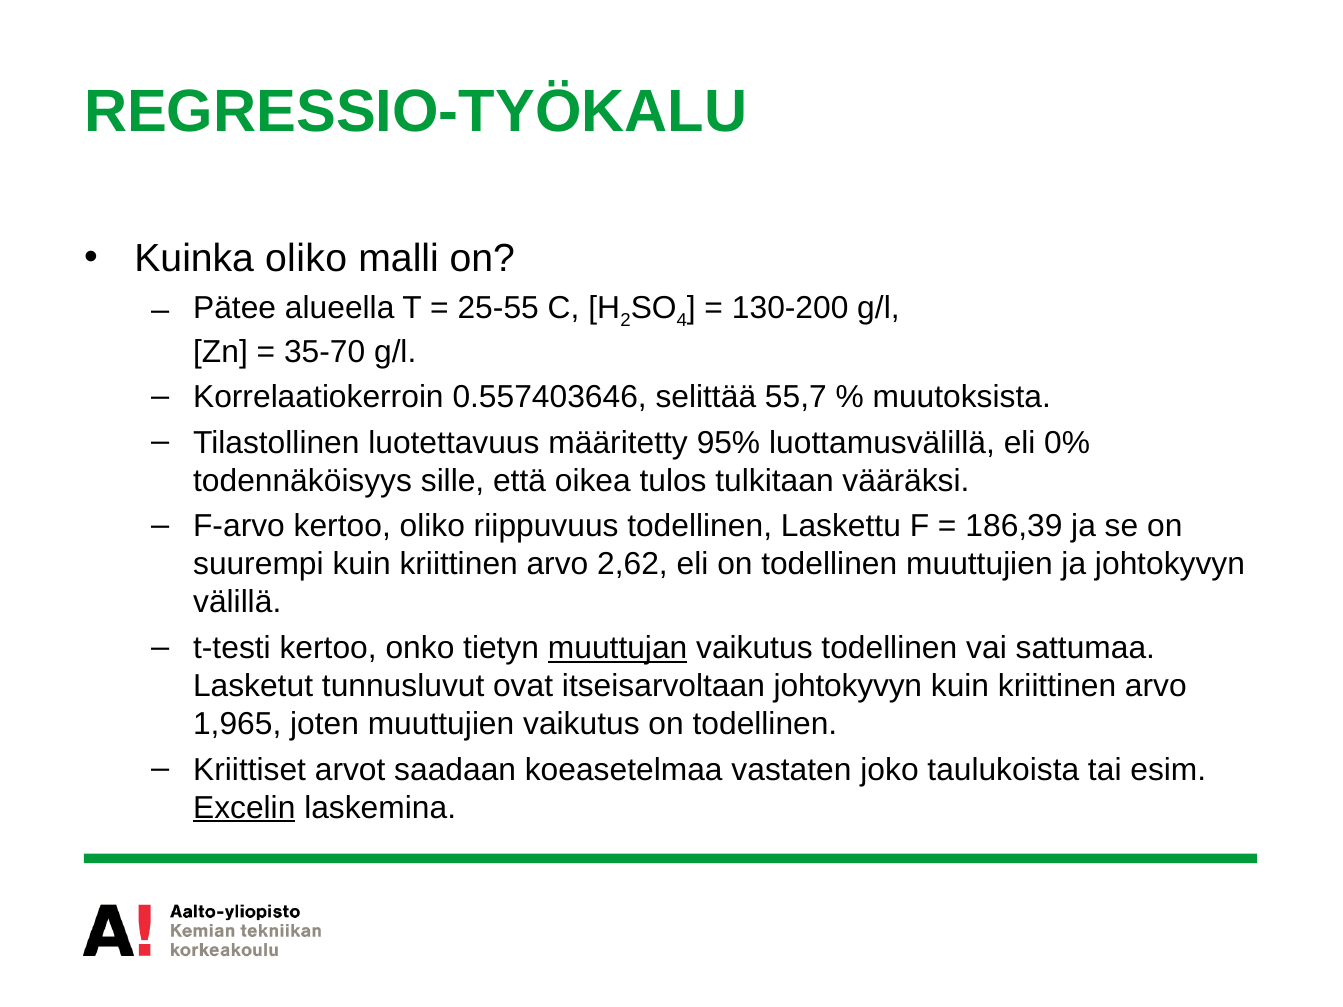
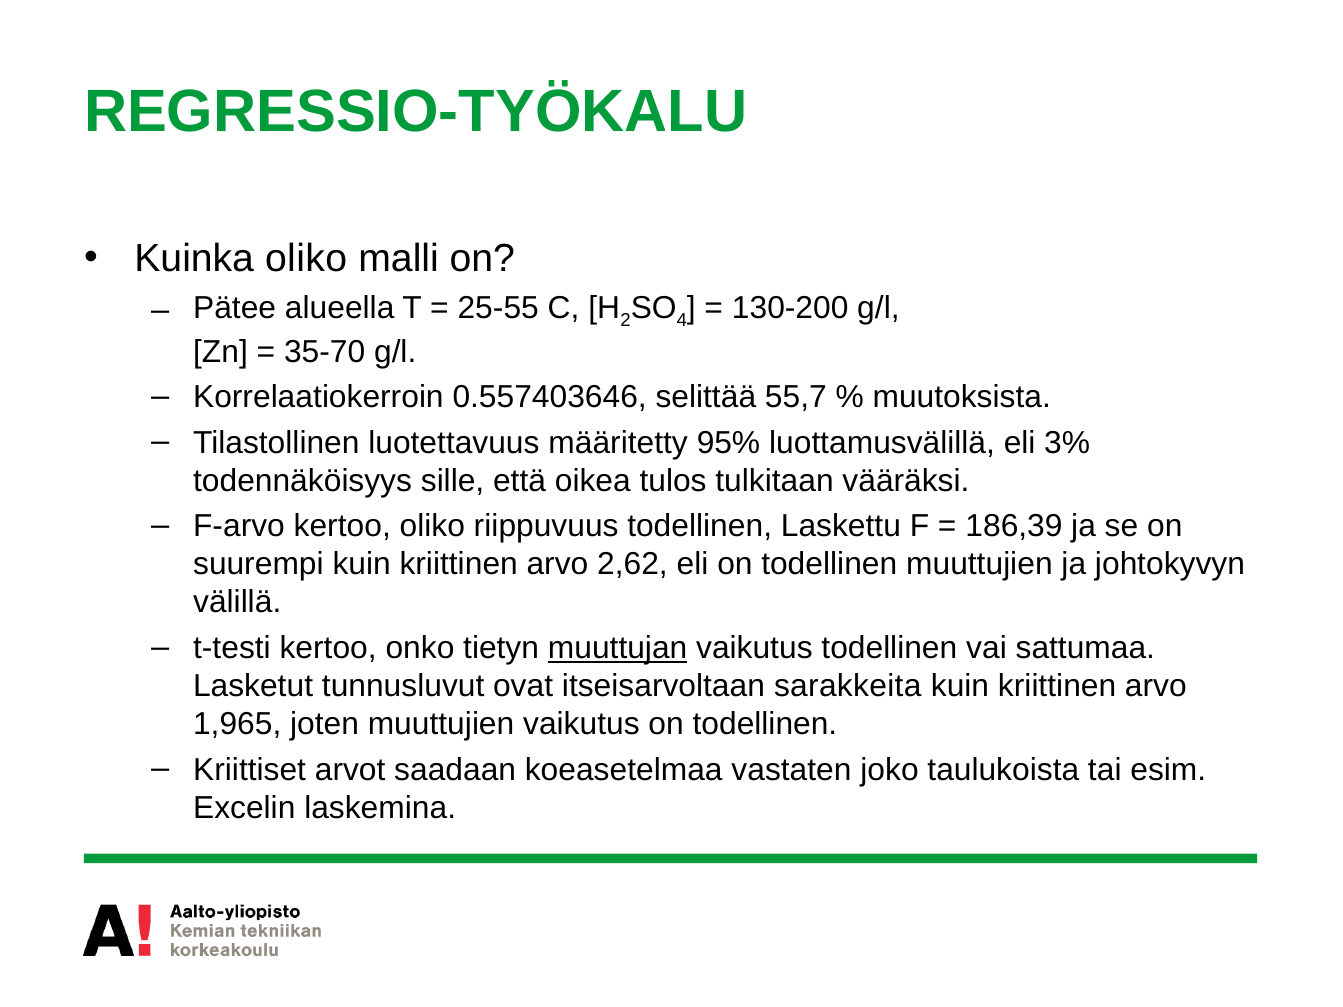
0%: 0% -> 3%
itseisarvoltaan johtokyvyn: johtokyvyn -> sarakkeita
Excelin underline: present -> none
